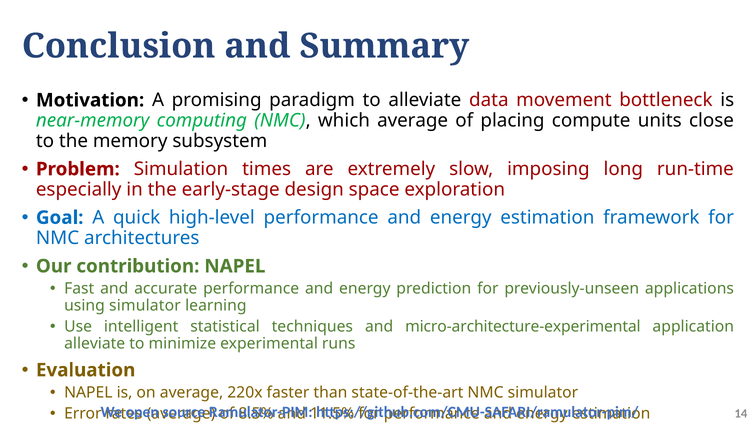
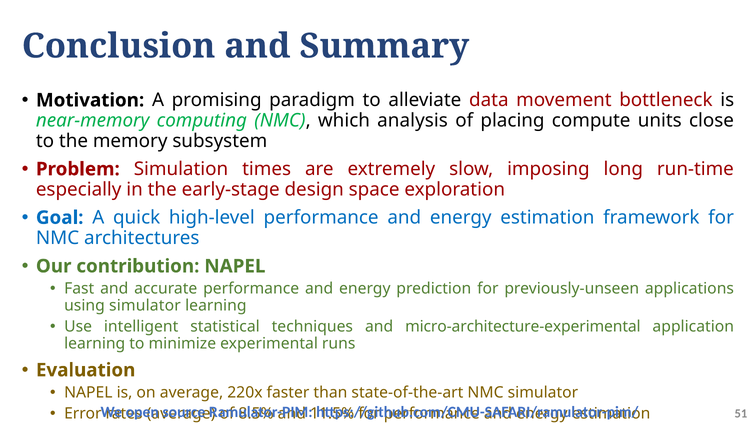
which average: average -> analysis
alleviate at (95, 343): alleviate -> learning
14: 14 -> 51
